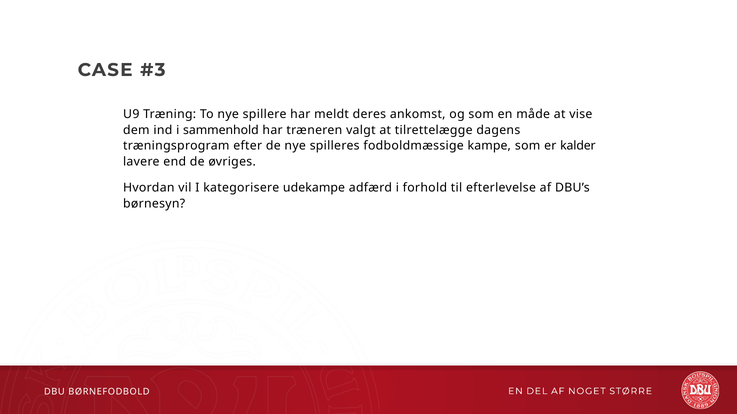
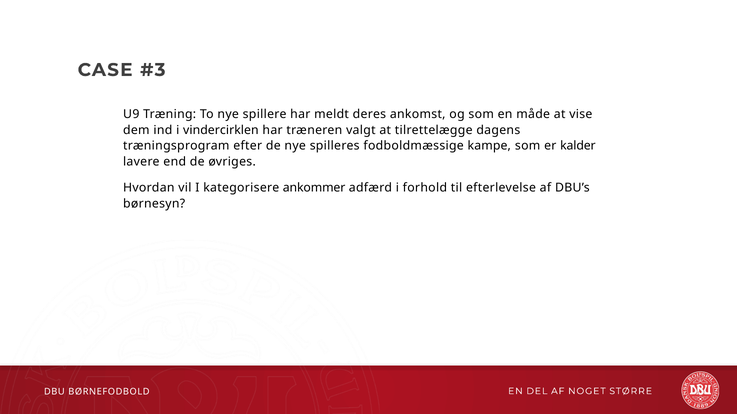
sammenhold: sammenhold -> vindercirklen
udekampe: udekampe -> ankommer
